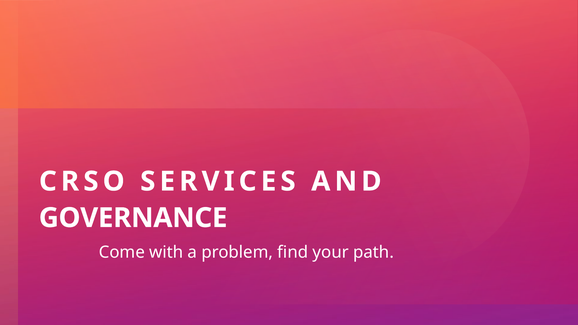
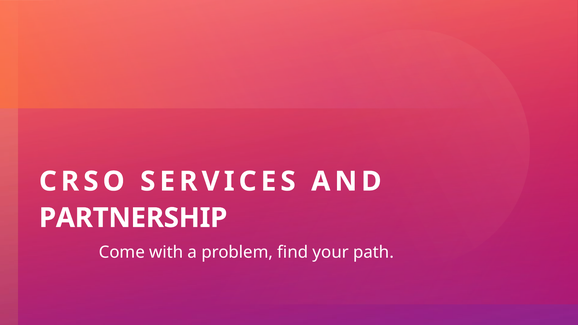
GOVERNANCE: GOVERNANCE -> PARTNERSHIP
